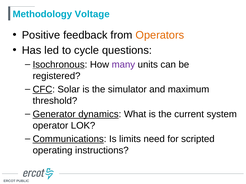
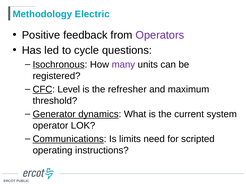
Voltage: Voltage -> Electric
Operators colour: orange -> purple
Solar: Solar -> Level
simulator: simulator -> refresher
